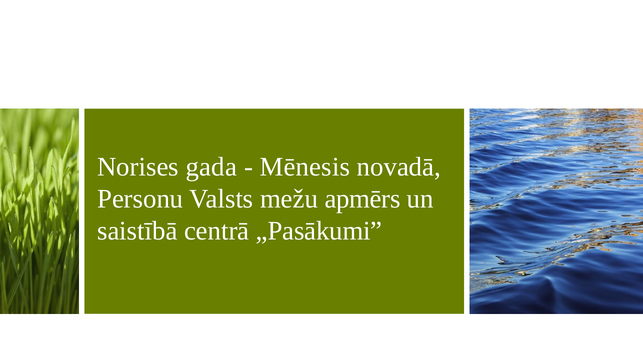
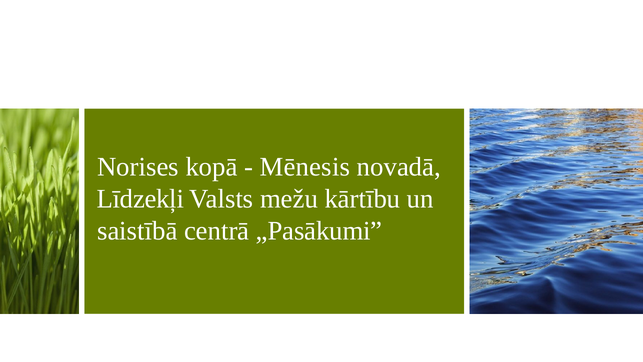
gada: gada -> kopā
Personu: Personu -> Līdzekļi
apmērs: apmērs -> kārtību
